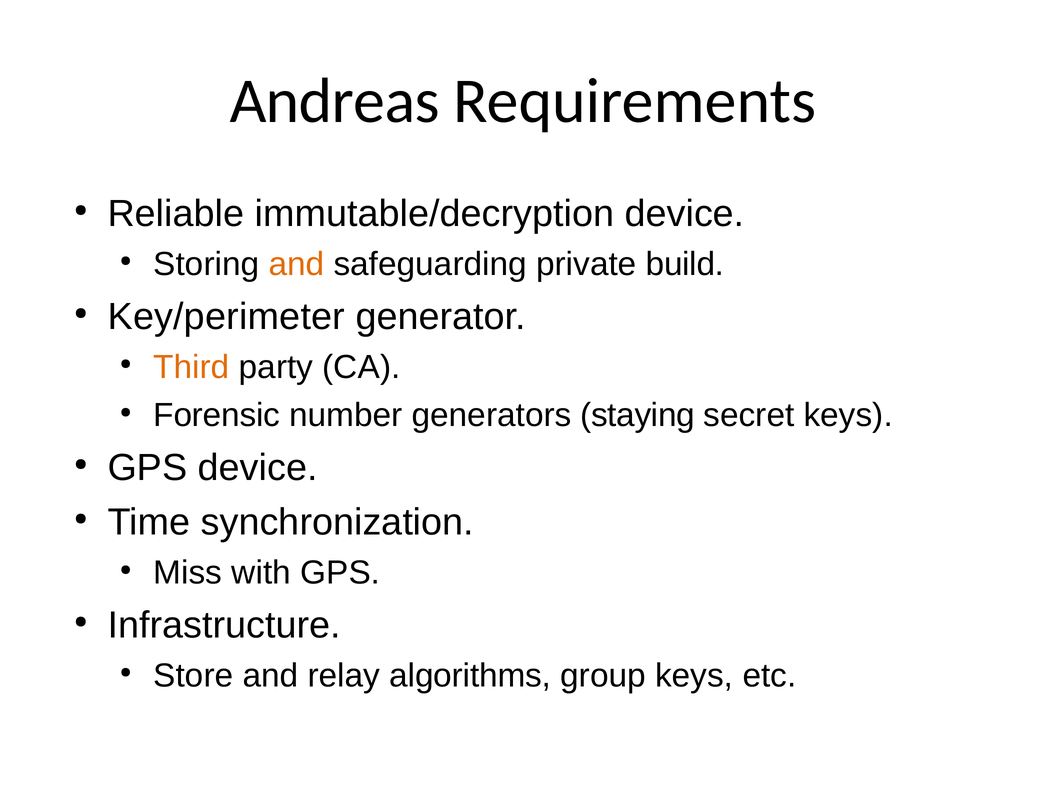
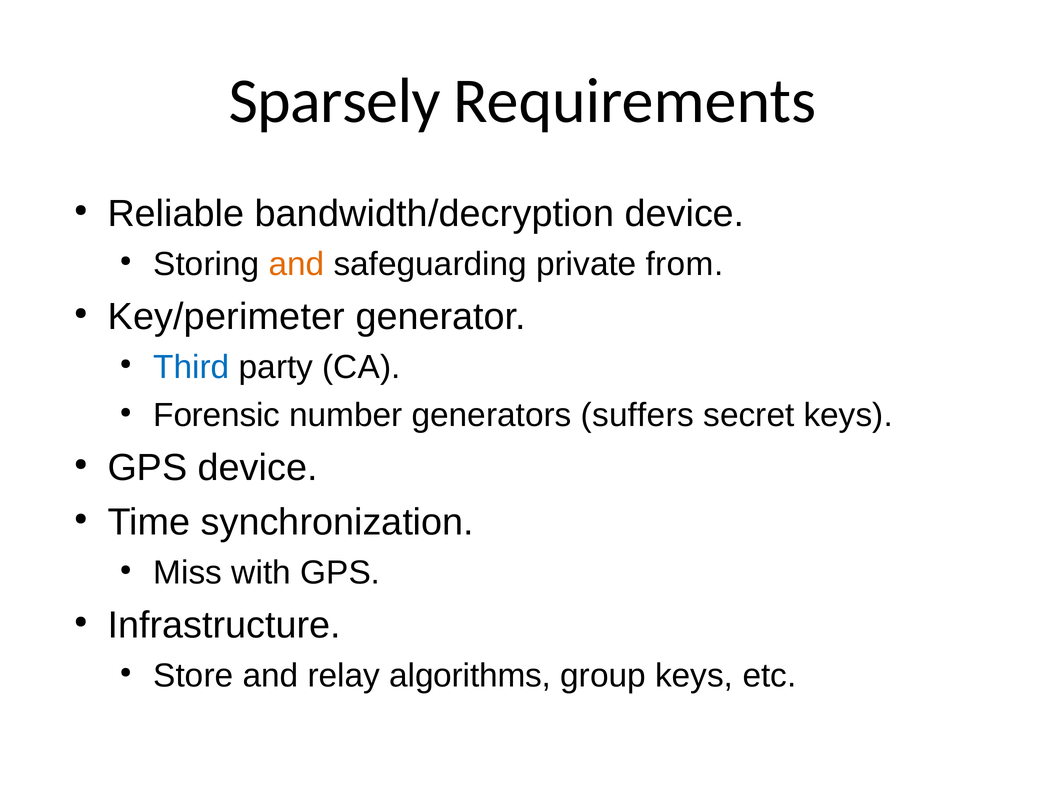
Andreas: Andreas -> Sparsely
immutable/decryption: immutable/decryption -> bandwidth/decryption
build: build -> from
Third colour: orange -> blue
staying: staying -> suffers
